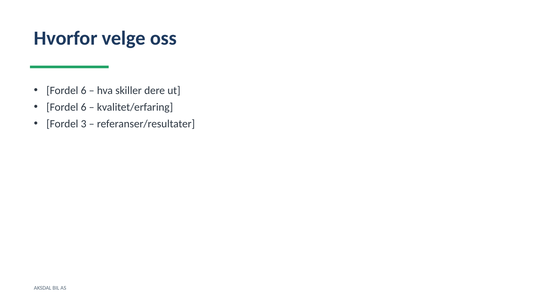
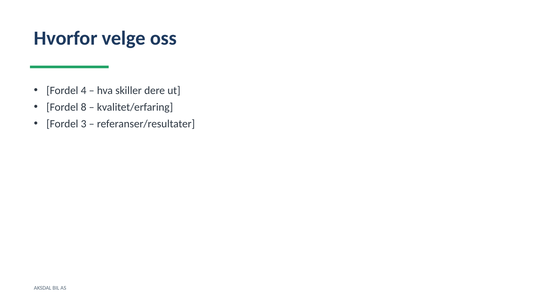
6 at (84, 90): 6 -> 4
6 at (84, 107): 6 -> 8
